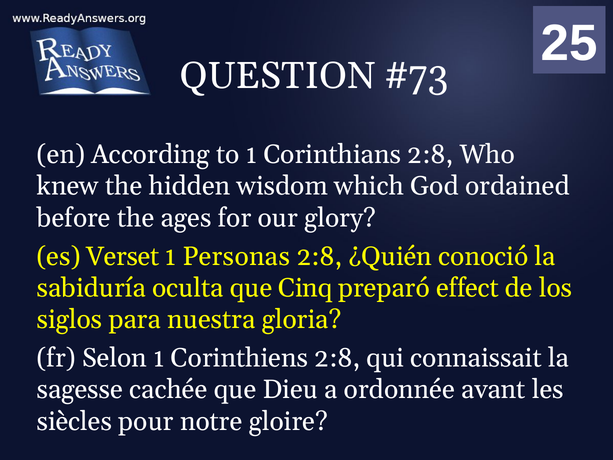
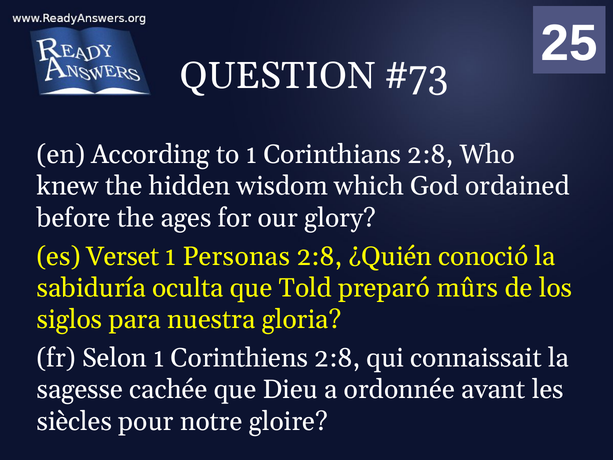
Cinq: Cinq -> Told
effect: effect -> mûrs
